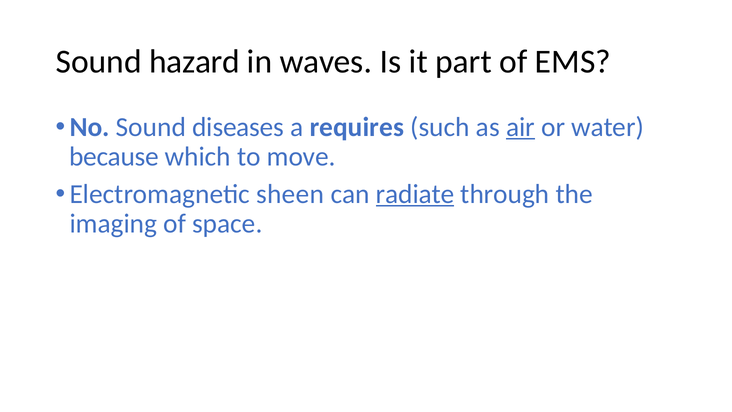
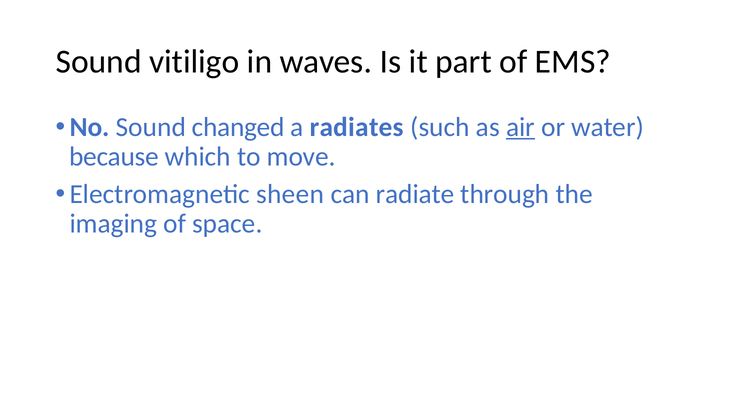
hazard: hazard -> vitiligo
diseases: diseases -> changed
requires: requires -> radiates
radiate underline: present -> none
